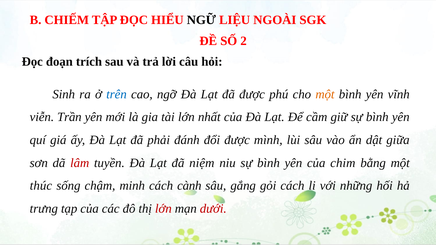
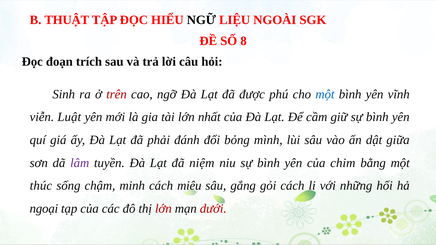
CHIẾM: CHIẾM -> THUẬT
2: 2 -> 8
trên colour: blue -> red
một at (325, 94) colour: orange -> blue
Trần: Trần -> Luật
đổi được: được -> bỏng
lâm colour: red -> purple
cành: cành -> miêu
trưng: trưng -> ngoại
